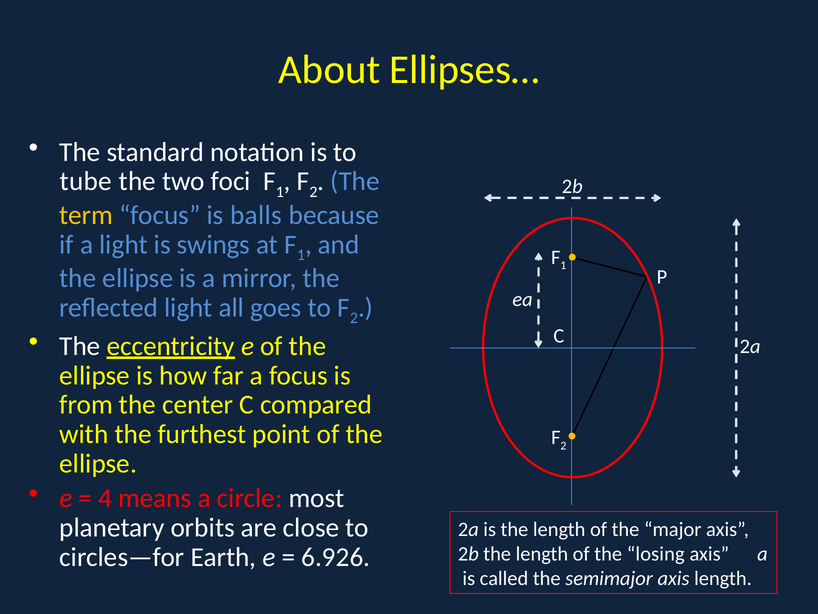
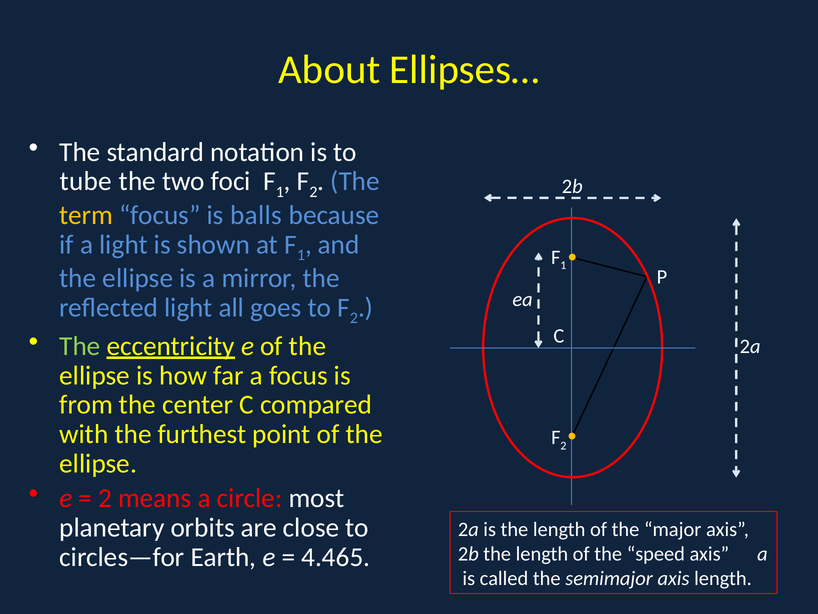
swings: swings -> shown
The at (80, 346) colour: white -> light green
4 at (105, 498): 4 -> 2
losing: losing -> speed
6.926: 6.926 -> 4.465
